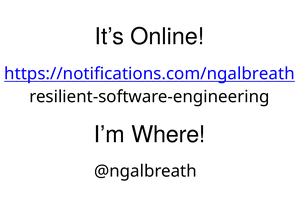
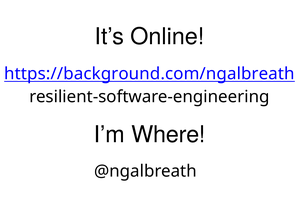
https://notifications.com/ngalbreath: https://notifications.com/ngalbreath -> https://background.com/ngalbreath
